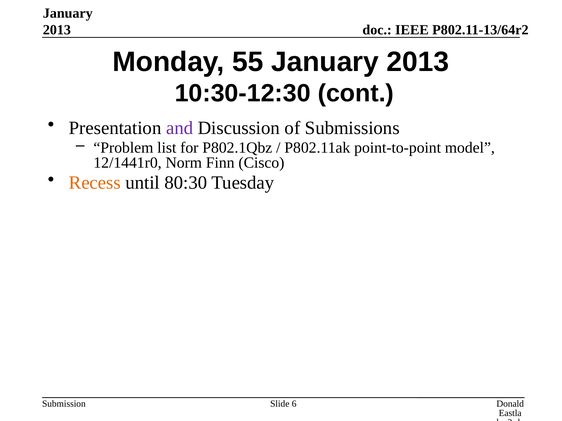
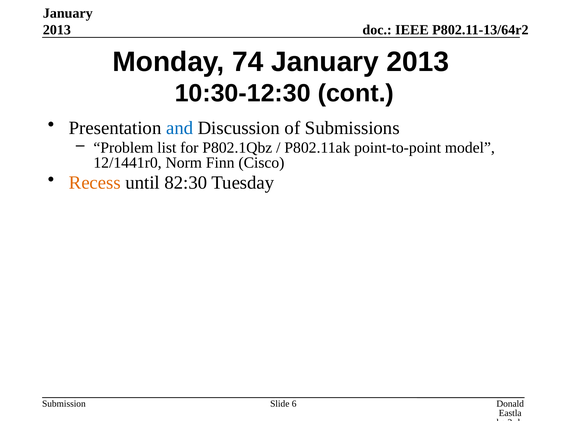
55: 55 -> 74
and colour: purple -> blue
80:30: 80:30 -> 82:30
